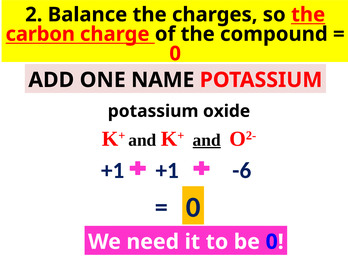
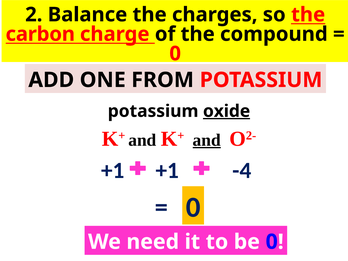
NAME: NAME -> FROM
oxide underline: none -> present
-6: -6 -> -4
